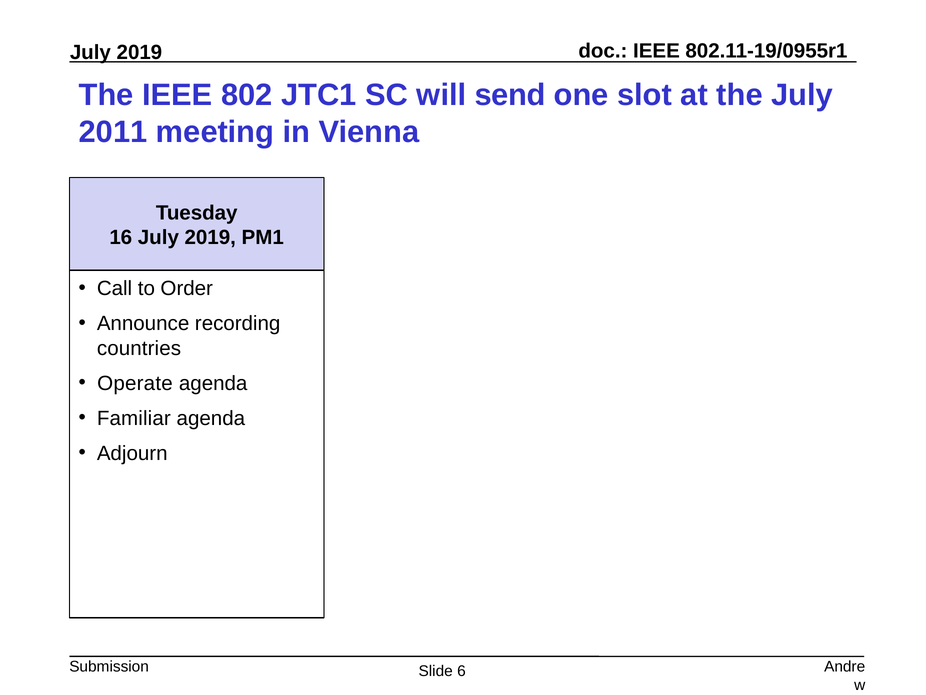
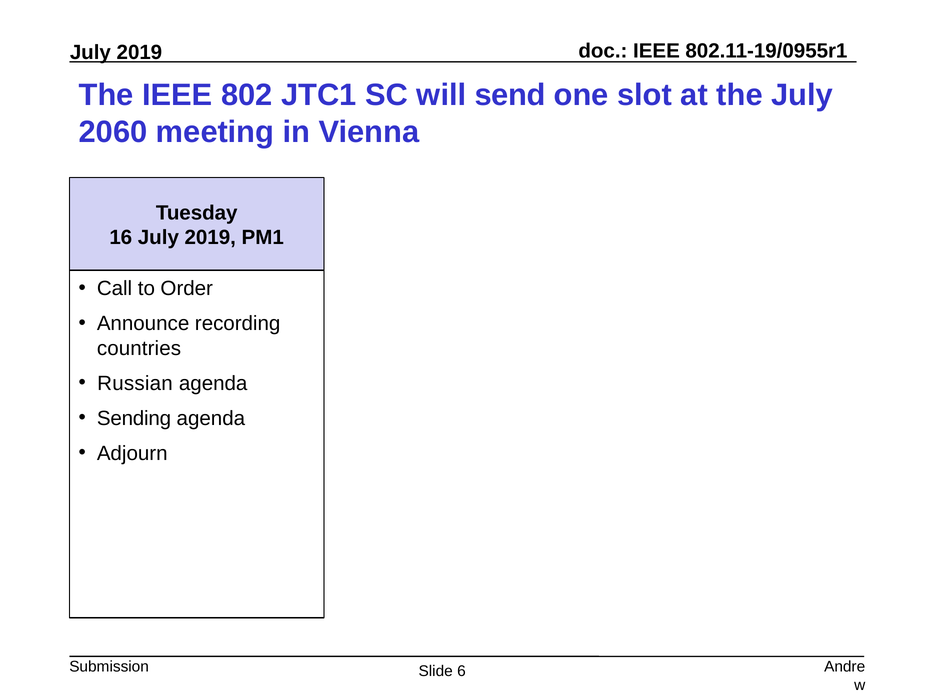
2011: 2011 -> 2060
Operate: Operate -> Russian
Familiar: Familiar -> Sending
